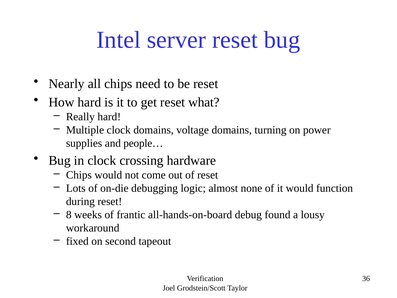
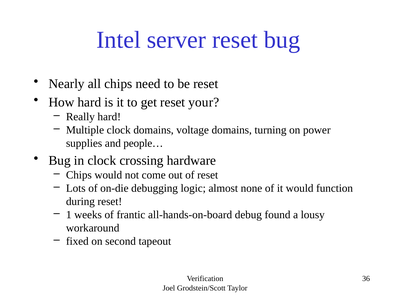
what: what -> your
8: 8 -> 1
